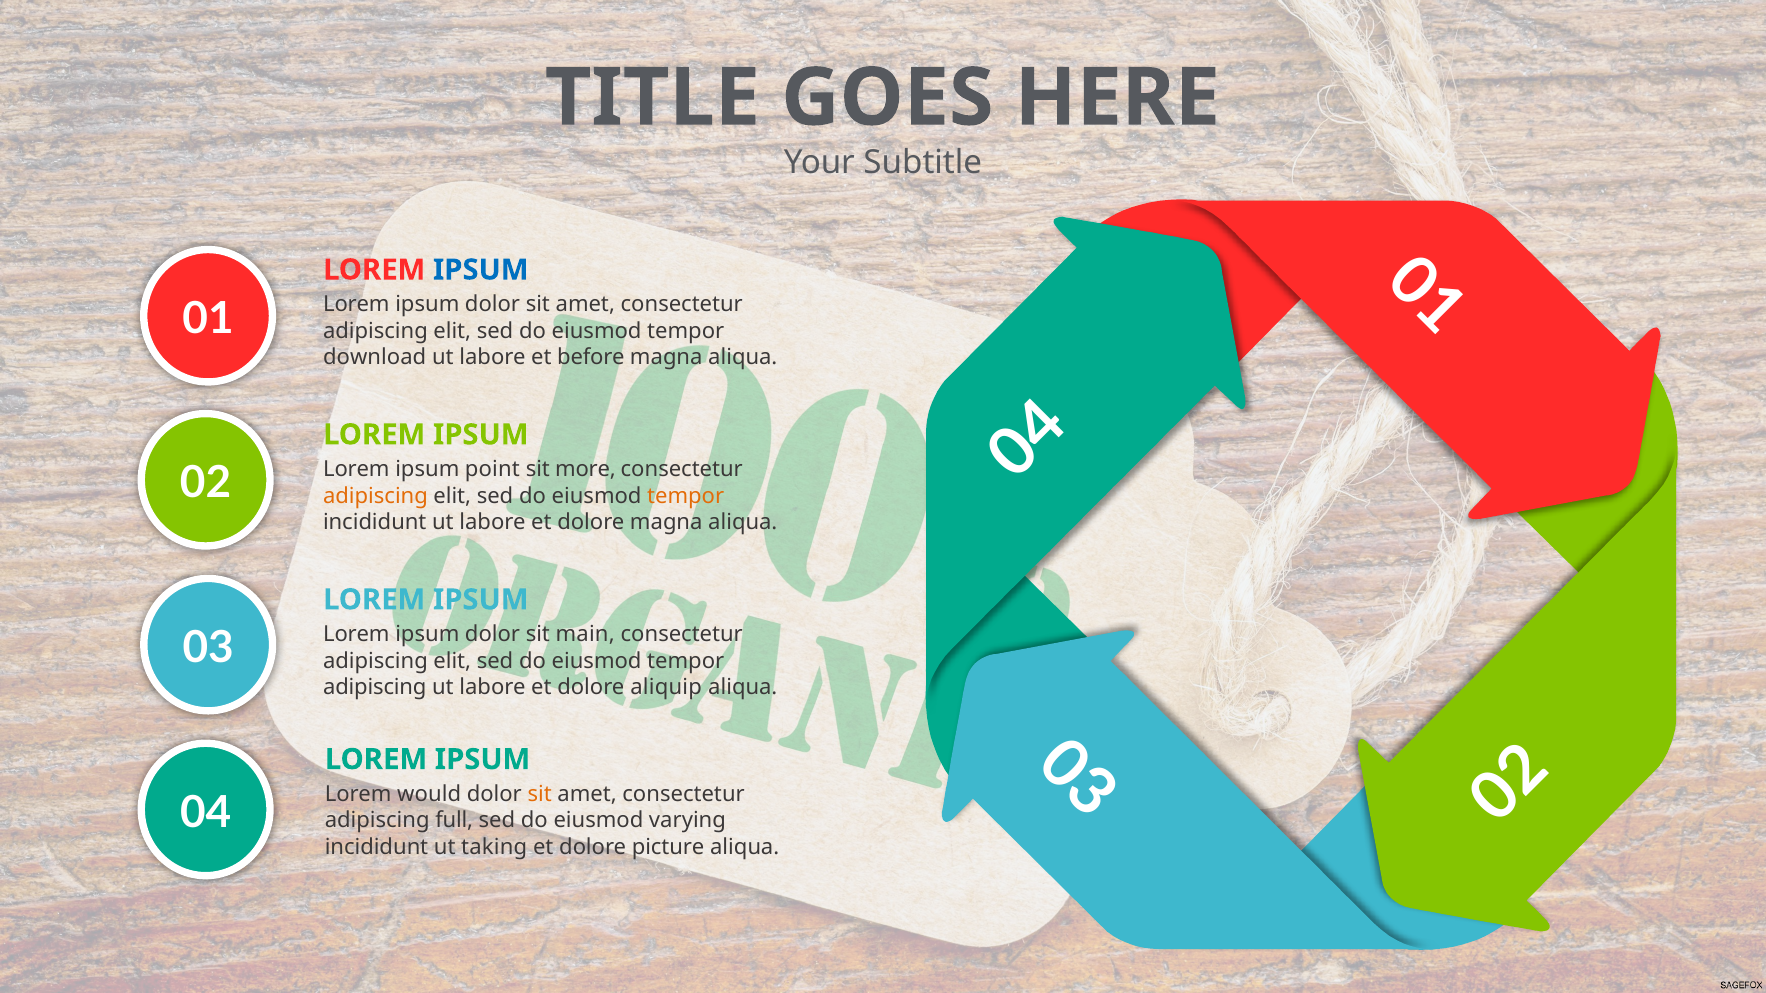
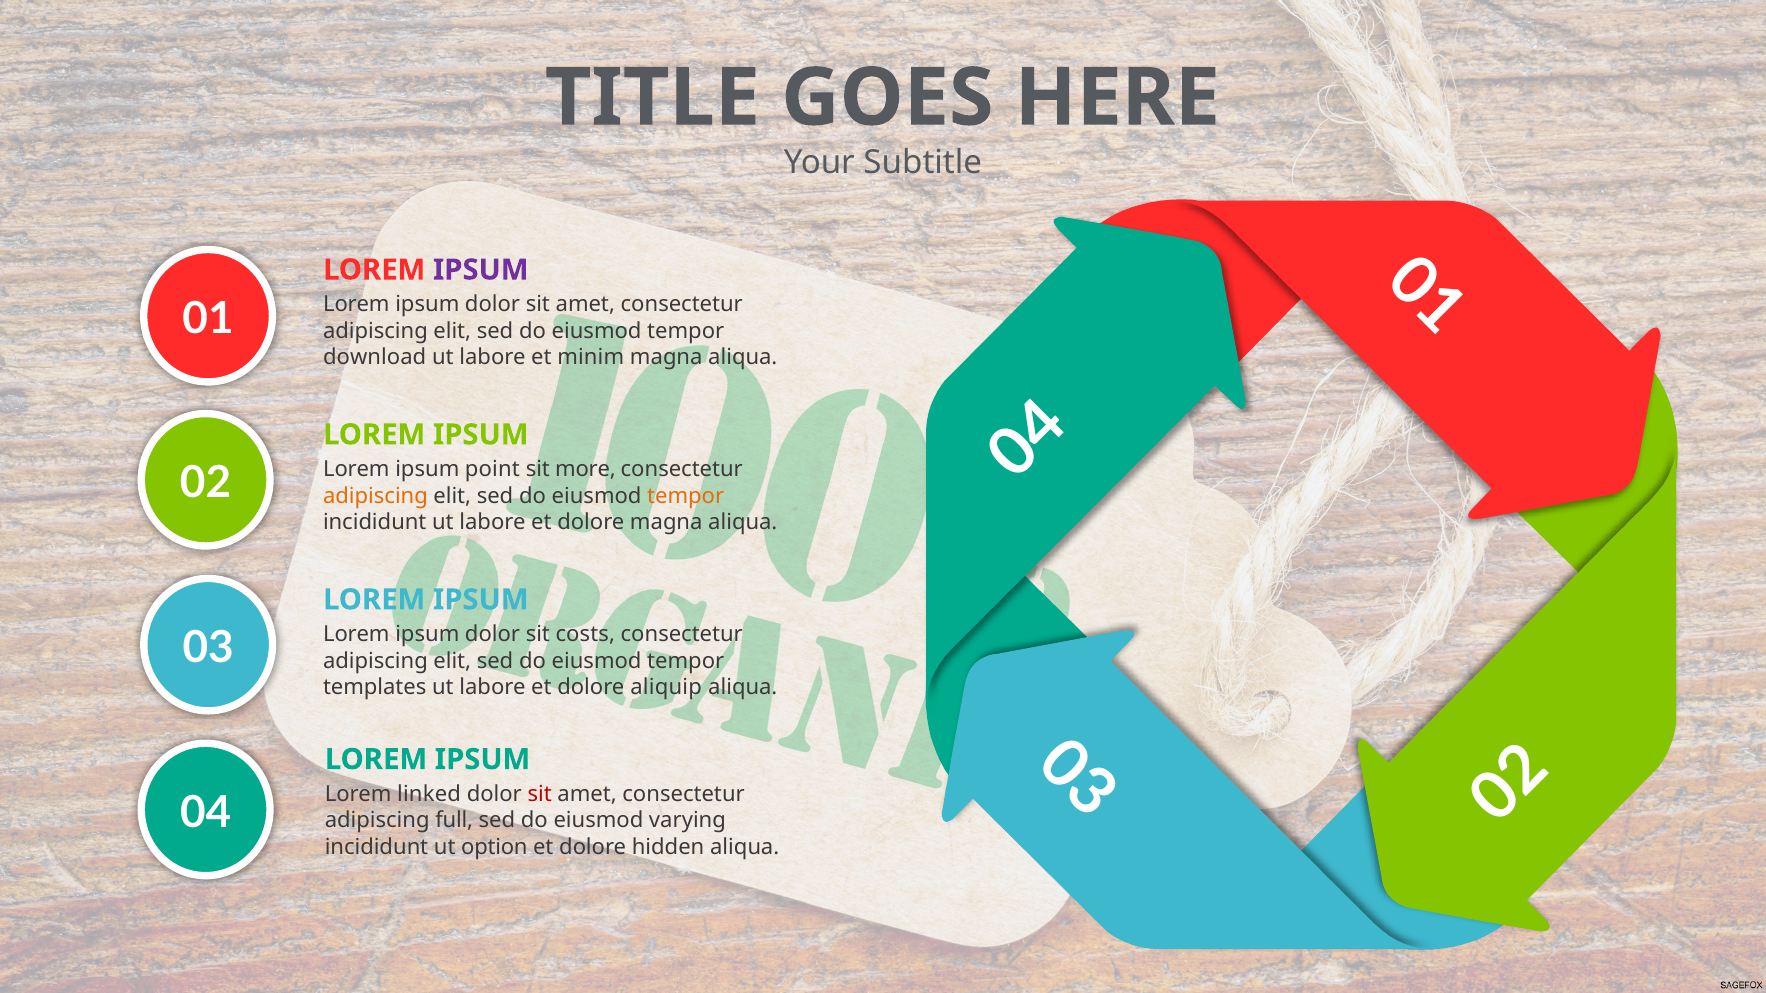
IPSUM at (481, 270) colour: blue -> purple
before: before -> minim
main: main -> costs
adipiscing at (375, 688): adipiscing -> templates
would: would -> linked
sit at (540, 795) colour: orange -> red
taking: taking -> option
picture: picture -> hidden
